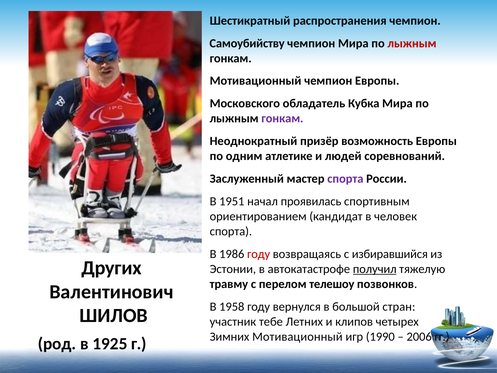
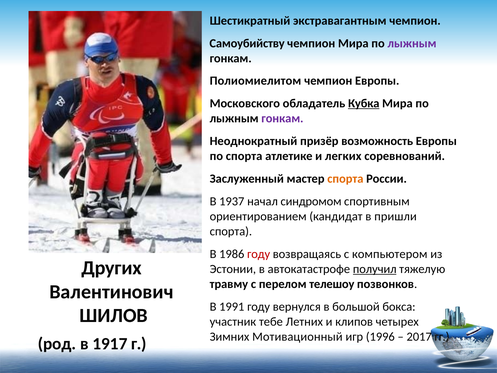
распространения: распространения -> экстравагантным
лыжным at (412, 43) colour: red -> purple
Мотивационный at (256, 81): Мотивационный -> Полиомиелитом
Кубка underline: none -> present
по одним: одним -> спорта
людей: людей -> легких
спорта at (345, 179) colour: purple -> orange
1951: 1951 -> 1937
проявилась: проявилась -> синдромом
человек: человек -> пришли
избиравшийся: избиравшийся -> компьютером
1958: 1958 -> 1991
стран: стран -> бокса
1990: 1990 -> 1996
2006: 2006 -> 2017
1925: 1925 -> 1917
